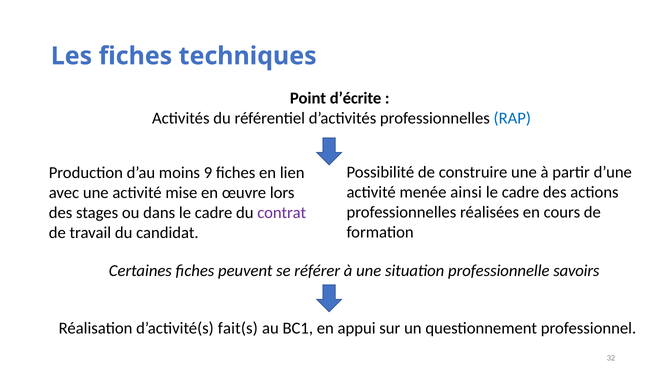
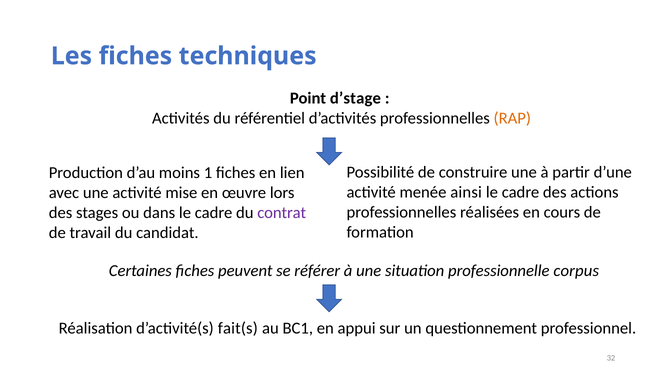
d’écrite: d’écrite -> d’stage
RAP colour: blue -> orange
9: 9 -> 1
savoirs: savoirs -> corpus
